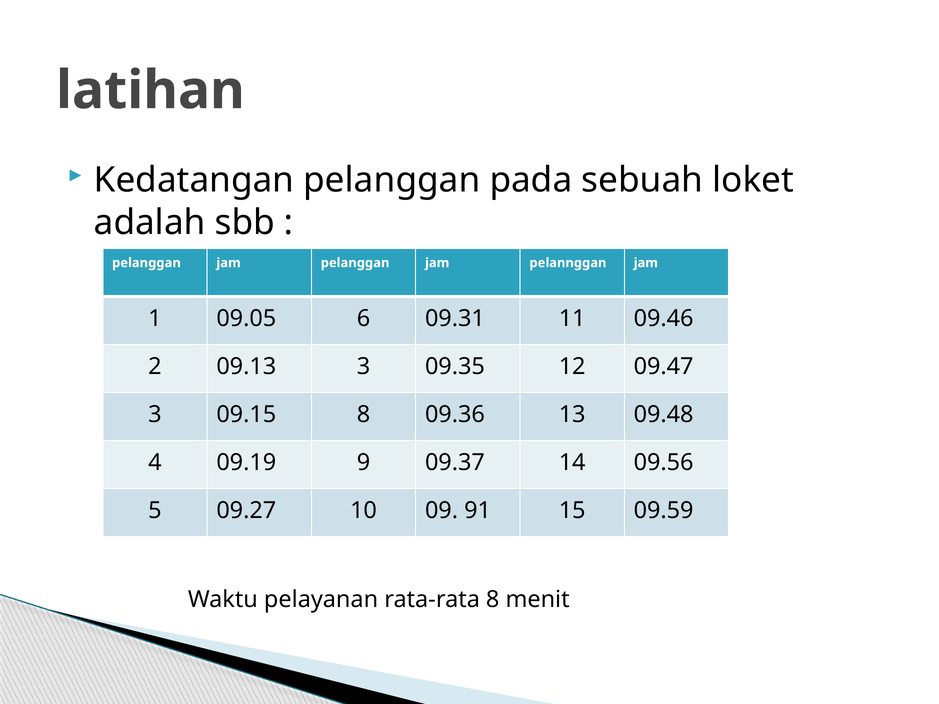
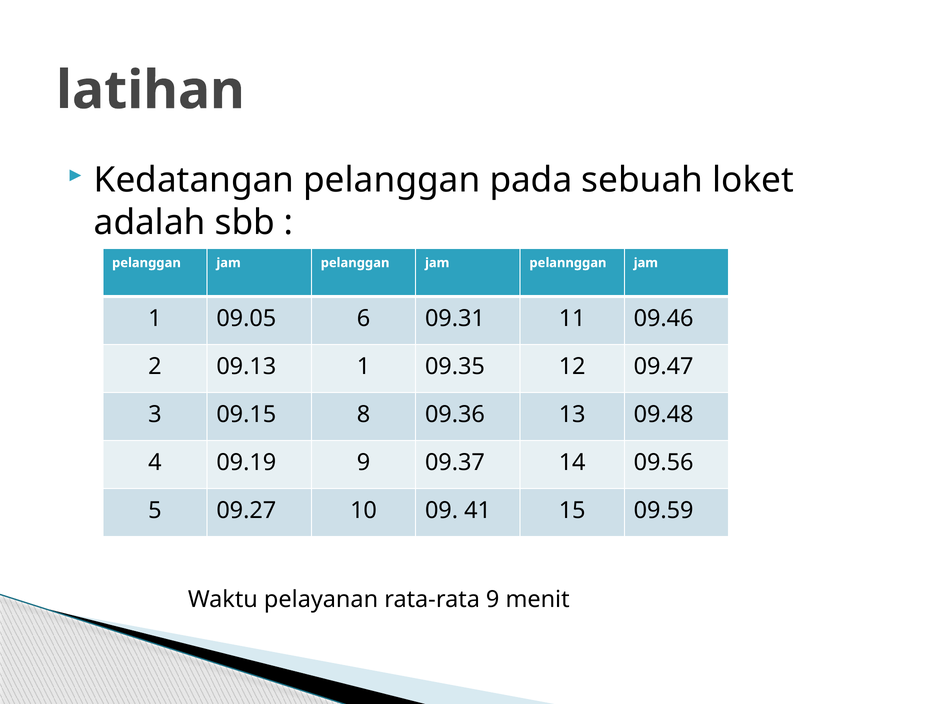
09.13 3: 3 -> 1
91: 91 -> 41
rata-rata 8: 8 -> 9
